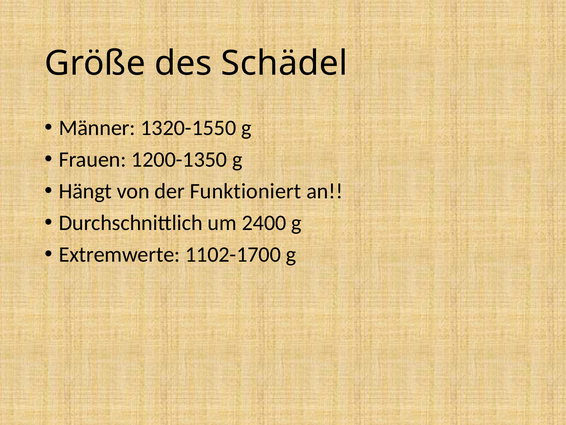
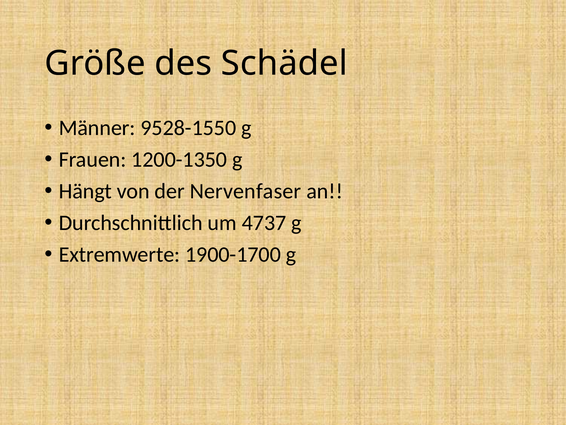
1320-1550: 1320-1550 -> 9528-1550
Funktioniert: Funktioniert -> Nervenfaser
2400: 2400 -> 4737
1102-1700: 1102-1700 -> 1900-1700
